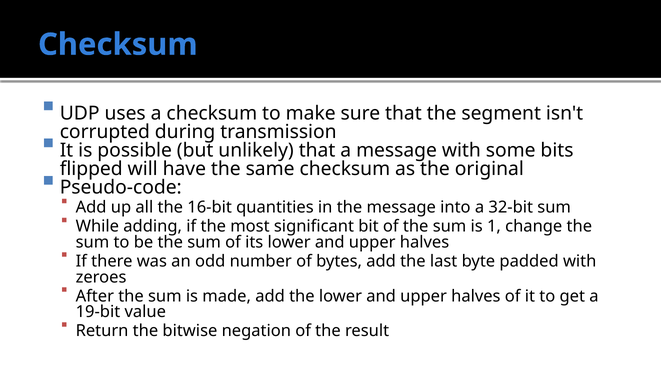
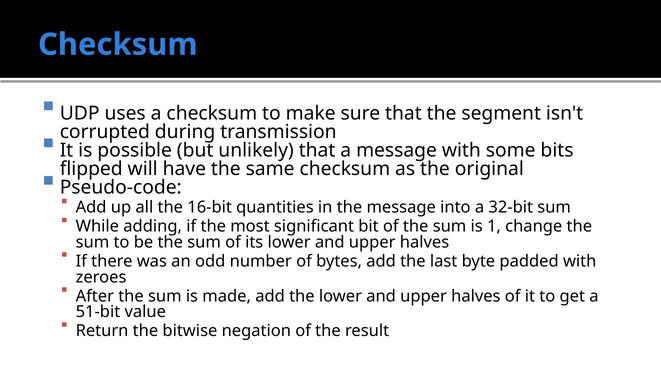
19-bit: 19-bit -> 51-bit
